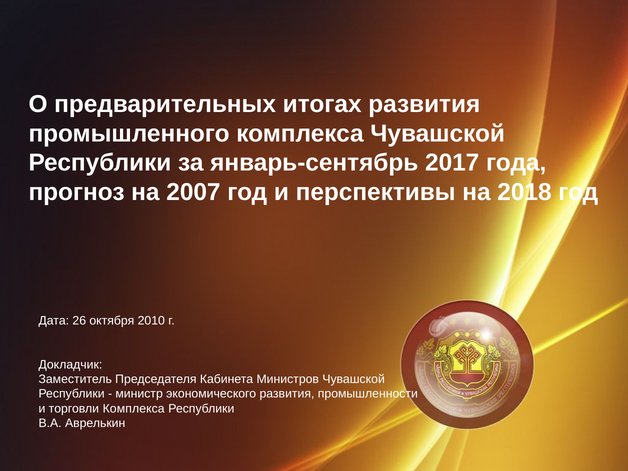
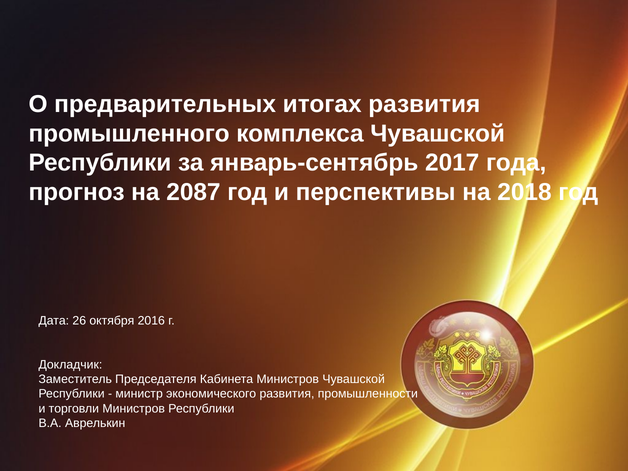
2007: 2007 -> 2087
2010: 2010 -> 2016
торговли Комплекса: Комплекса -> Министров
